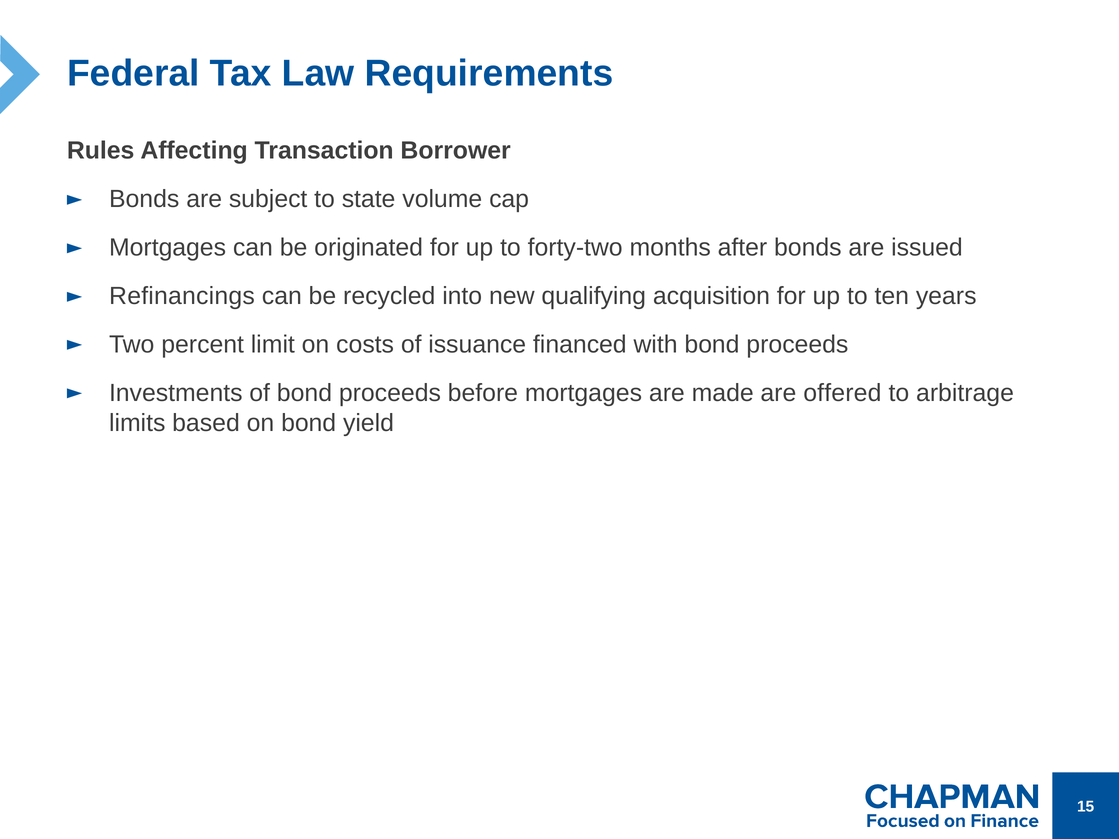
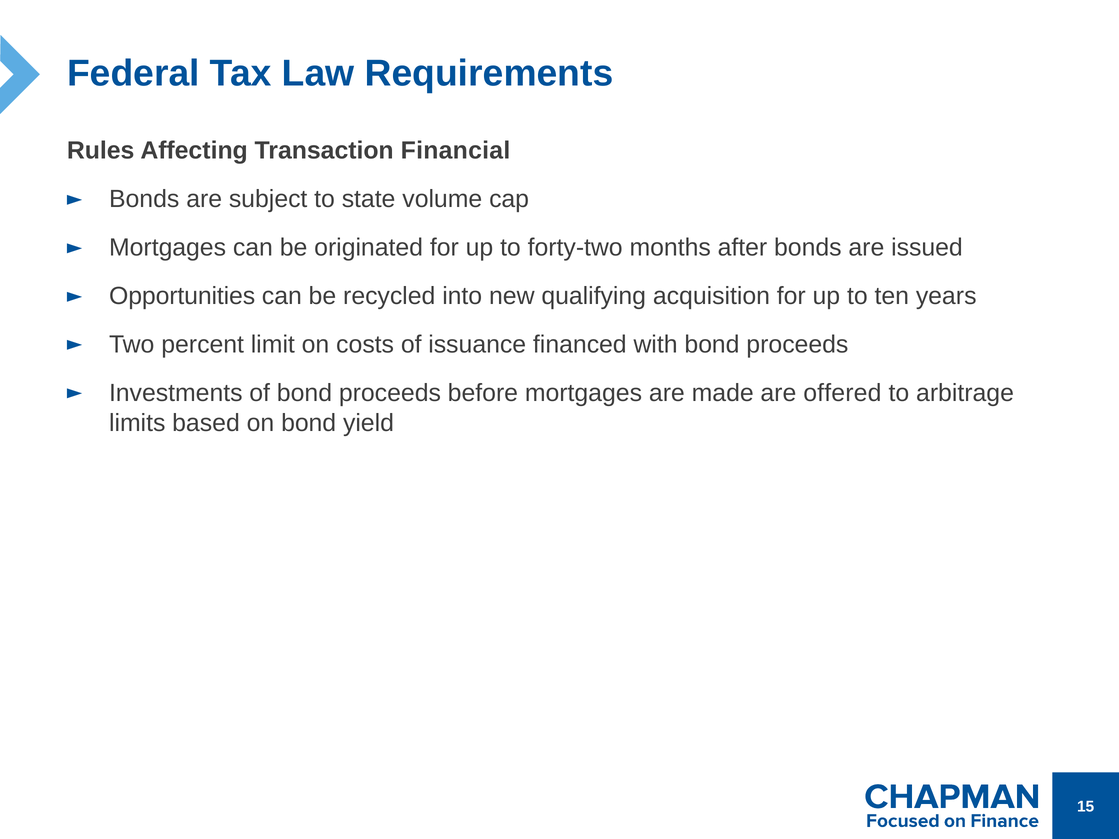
Borrower: Borrower -> Financial
Refinancings: Refinancings -> Opportunities
